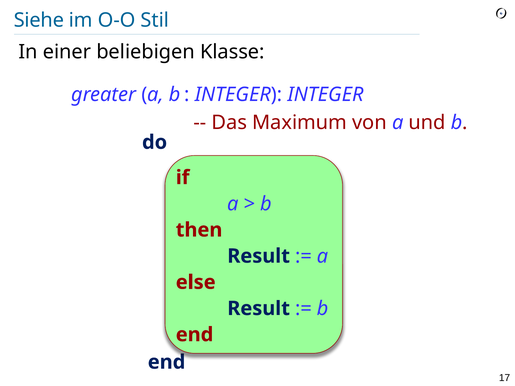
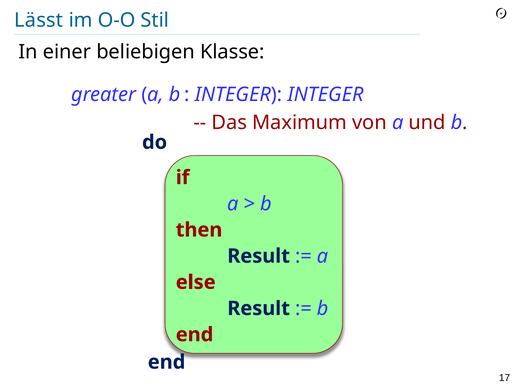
Siehe: Siehe -> Lässt
